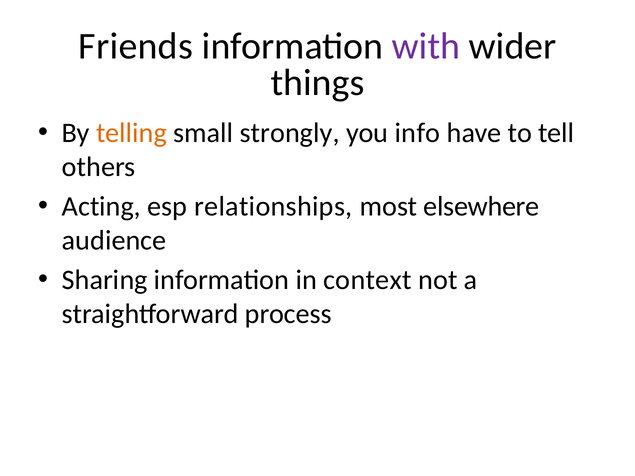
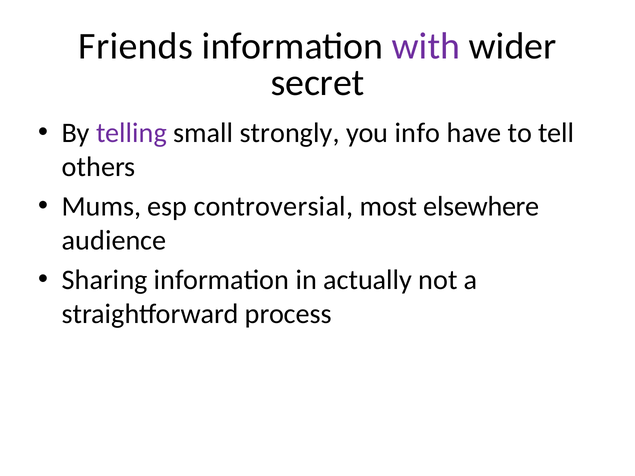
things: things -> secret
telling colour: orange -> purple
Acting: Acting -> Mums
relationships: relationships -> controversial
context: context -> actually
